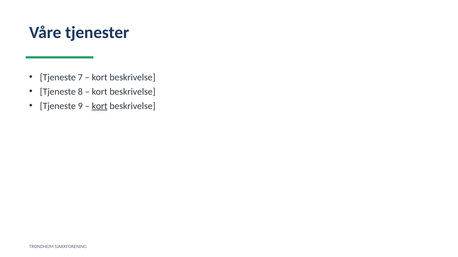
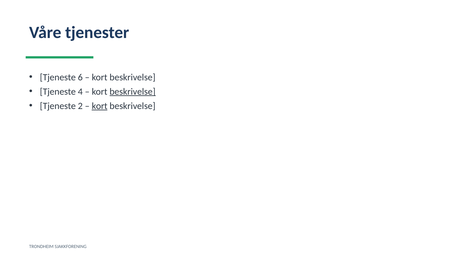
7: 7 -> 6
8: 8 -> 4
beskrivelse at (133, 92) underline: none -> present
9: 9 -> 2
